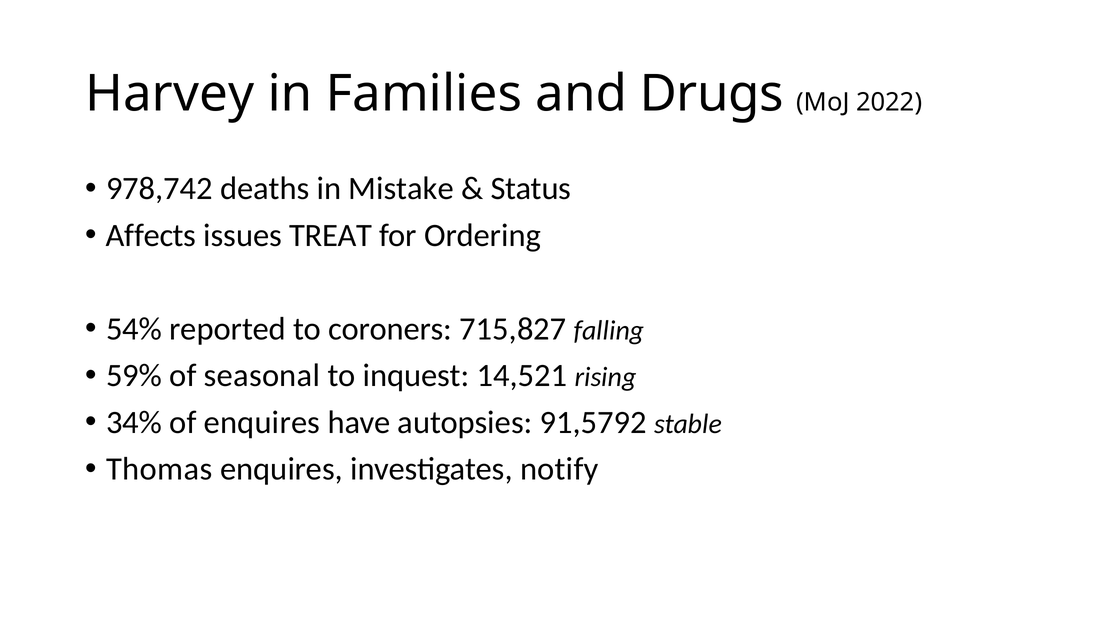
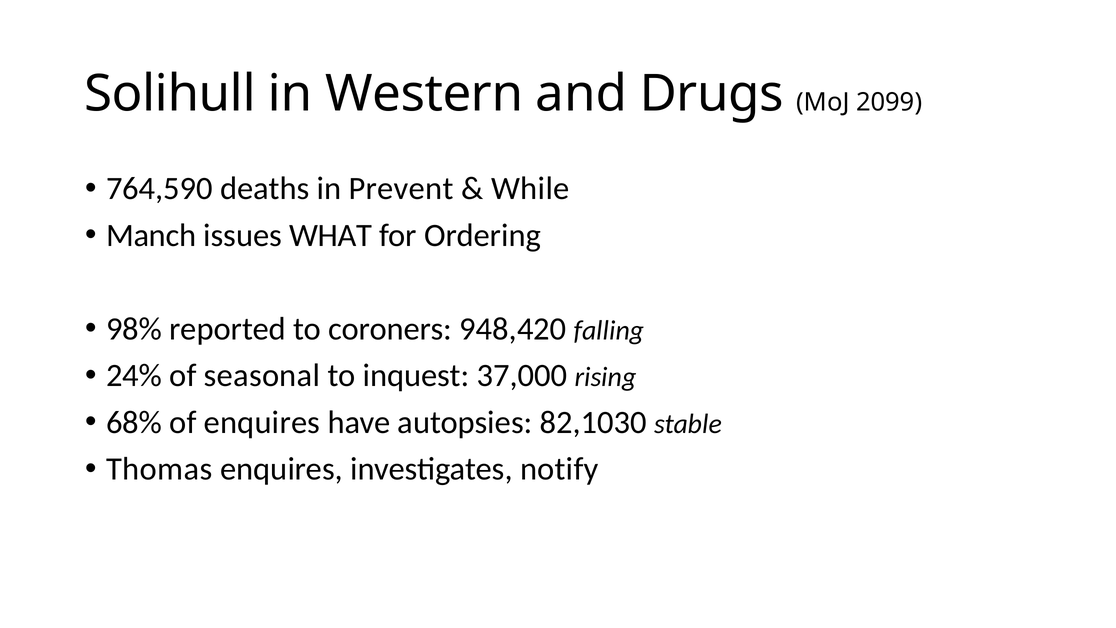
Harvey: Harvey -> Solihull
Families: Families -> Western
2022: 2022 -> 2099
978,742: 978,742 -> 764,590
Mistake: Mistake -> Prevent
Status: Status -> While
Affects: Affects -> Manch
TREAT: TREAT -> WHAT
54%: 54% -> 98%
715,827: 715,827 -> 948,420
59%: 59% -> 24%
14,521: 14,521 -> 37,000
34%: 34% -> 68%
91,5792: 91,5792 -> 82,1030
